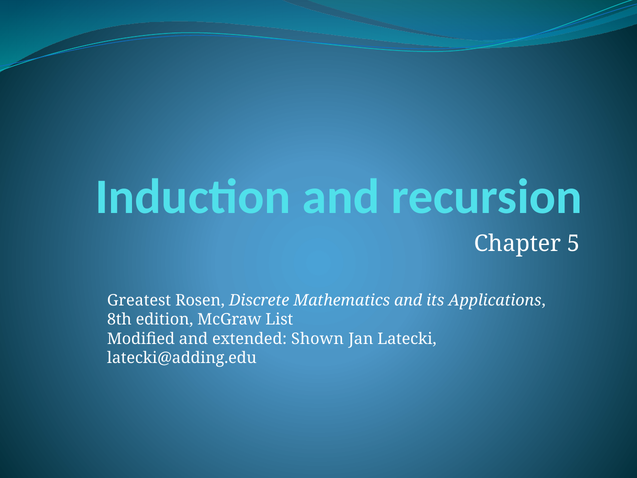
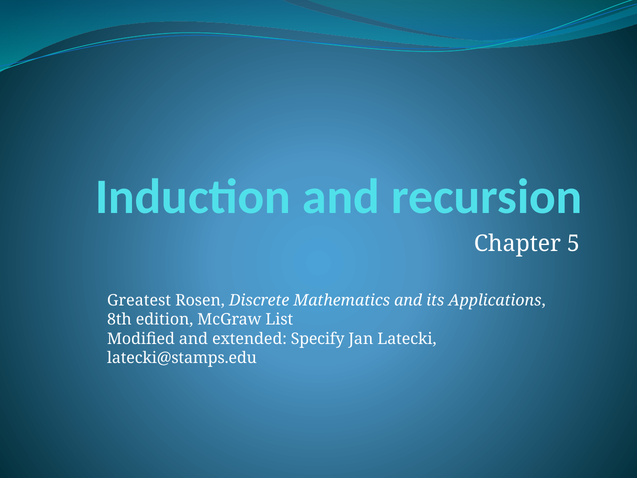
Shown: Shown -> Specify
latecki@adding.edu: latecki@adding.edu -> latecki@stamps.edu
